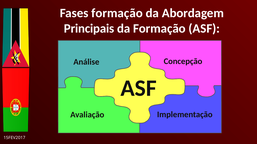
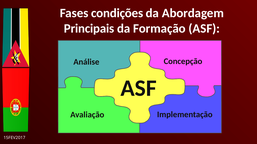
Fases formação: formação -> condições
